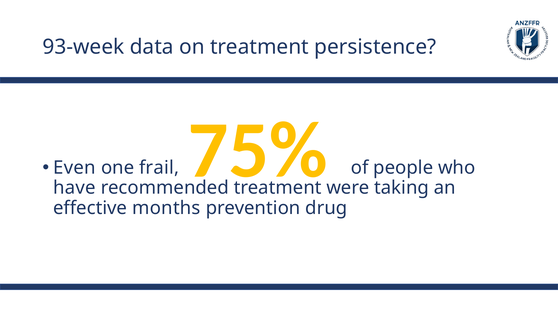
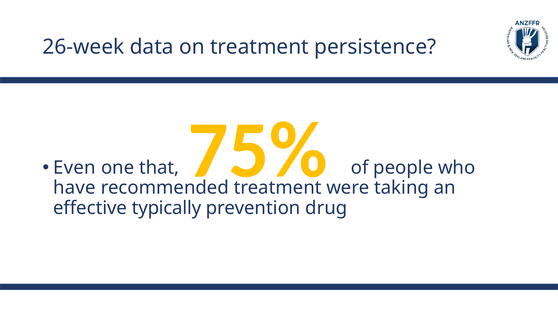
93-week: 93-week -> 26-week
frail: frail -> that
months: months -> typically
